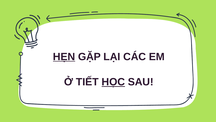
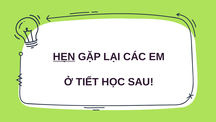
HỌC underline: present -> none
